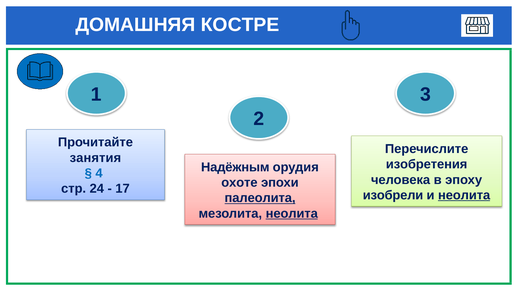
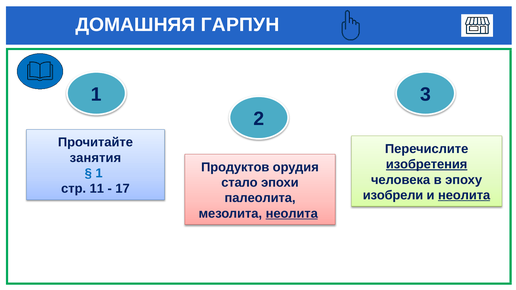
КОСТРЕ: КОСТРЕ -> ГАРПУН
изобретения underline: none -> present
Надёжным: Надёжным -> Продуктов
4 at (99, 173): 4 -> 1
охоте: охоте -> стало
24: 24 -> 11
палеолита underline: present -> none
